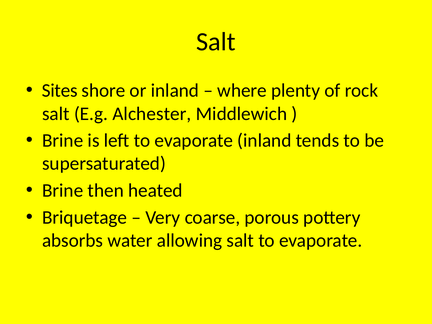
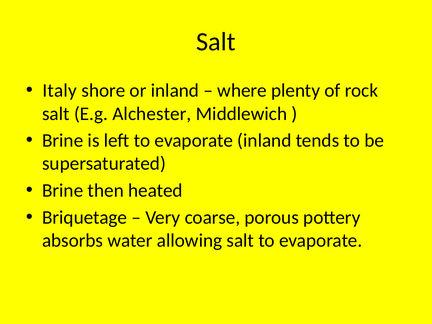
Sites: Sites -> Italy
